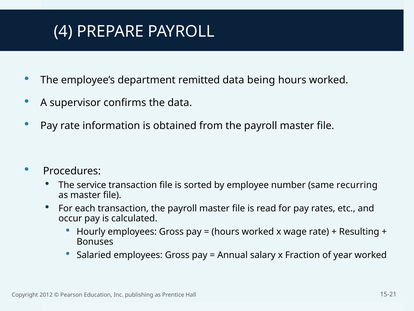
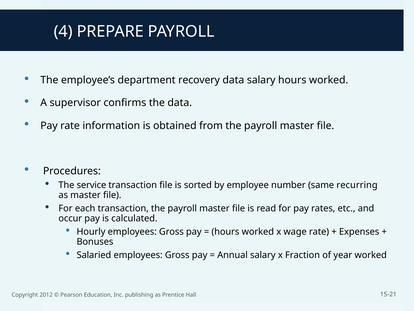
remitted: remitted -> recovery
data being: being -> salary
Resulting: Resulting -> Expenses
